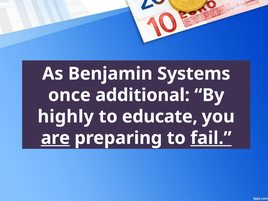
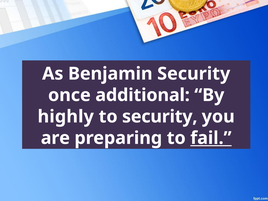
Benjamin Systems: Systems -> Security
to educate: educate -> security
are underline: present -> none
